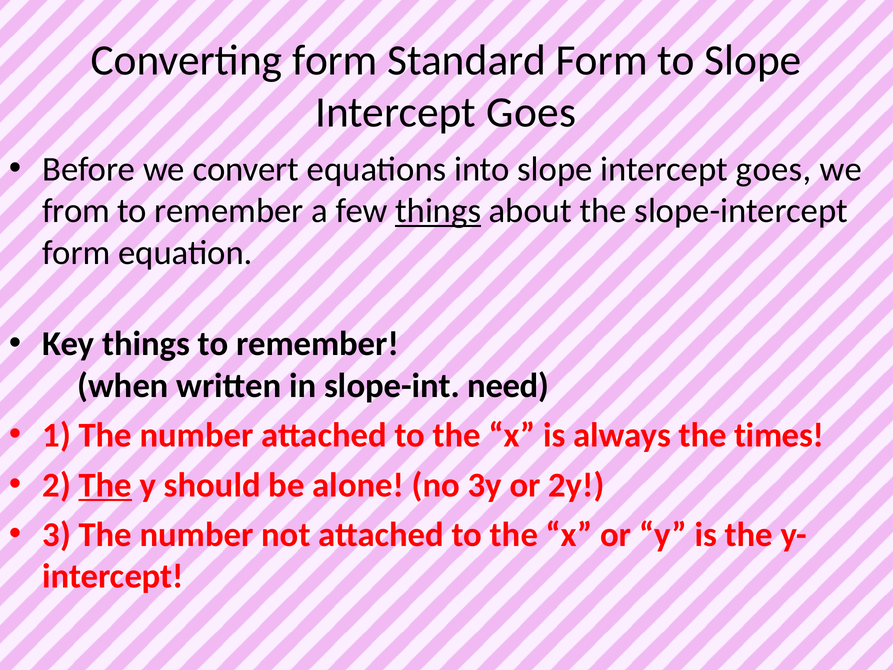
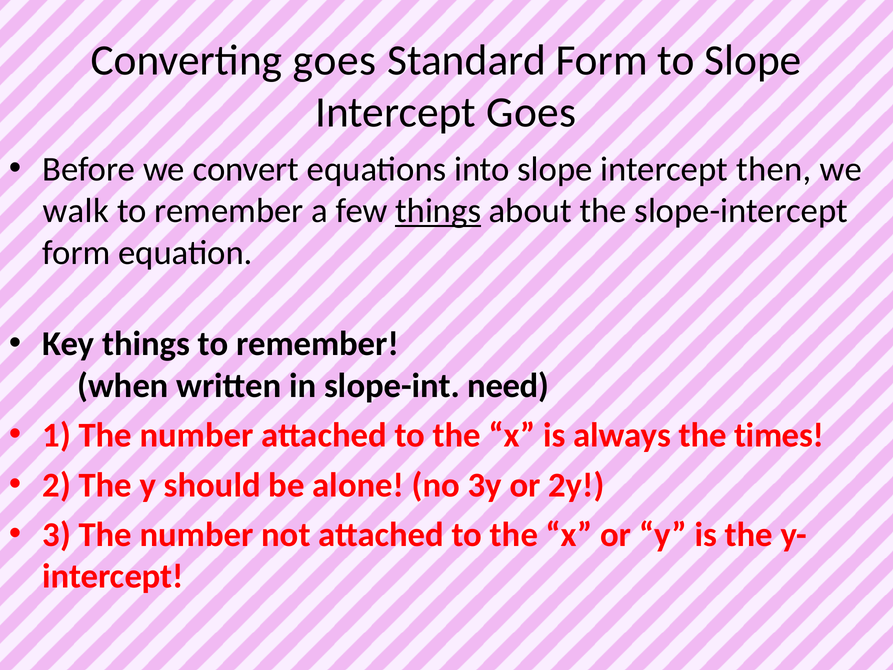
Converting form: form -> goes
into slope intercept goes: goes -> then
from: from -> walk
The at (105, 485) underline: present -> none
